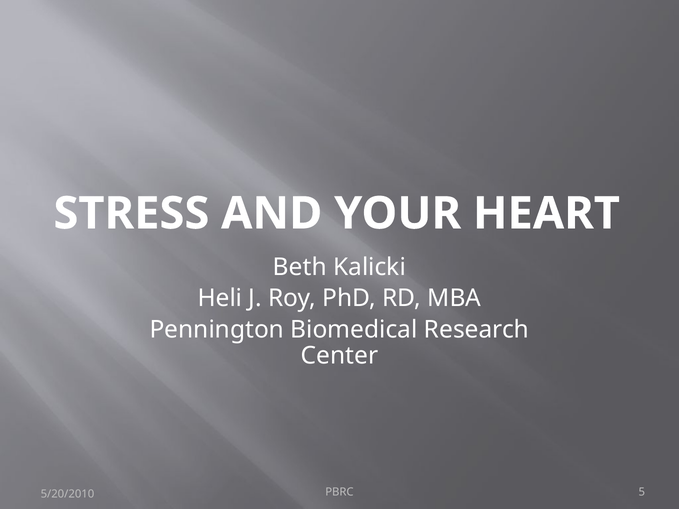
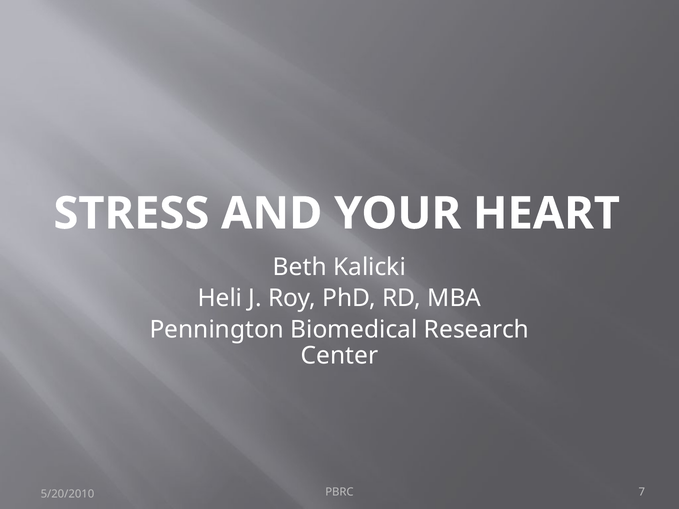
5: 5 -> 7
